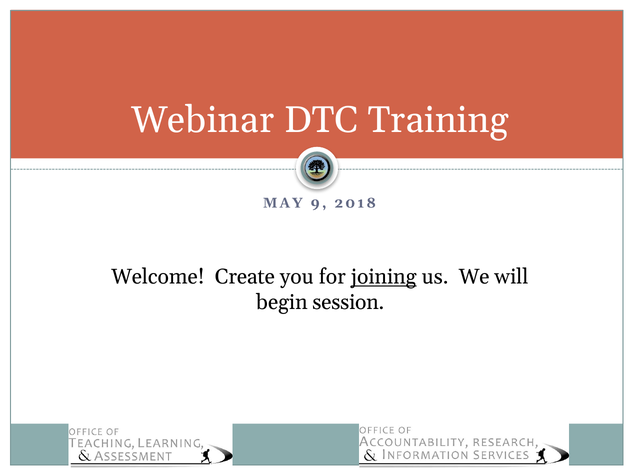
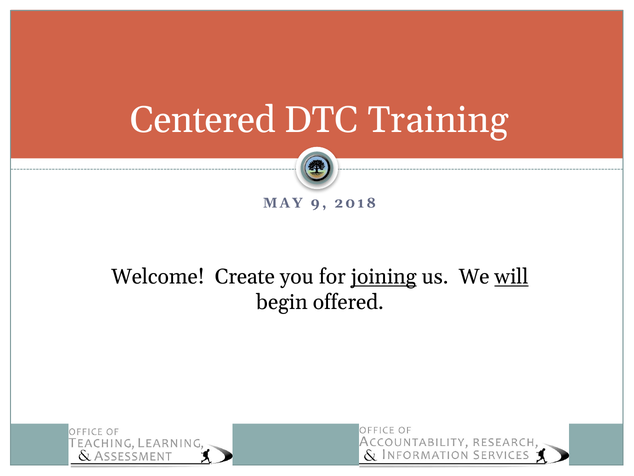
Webinar: Webinar -> Centered
will underline: none -> present
session: session -> offered
